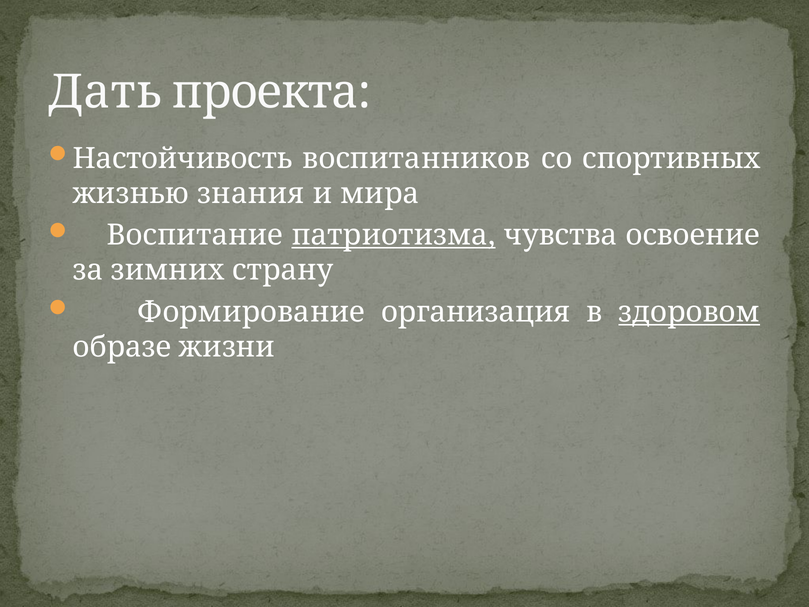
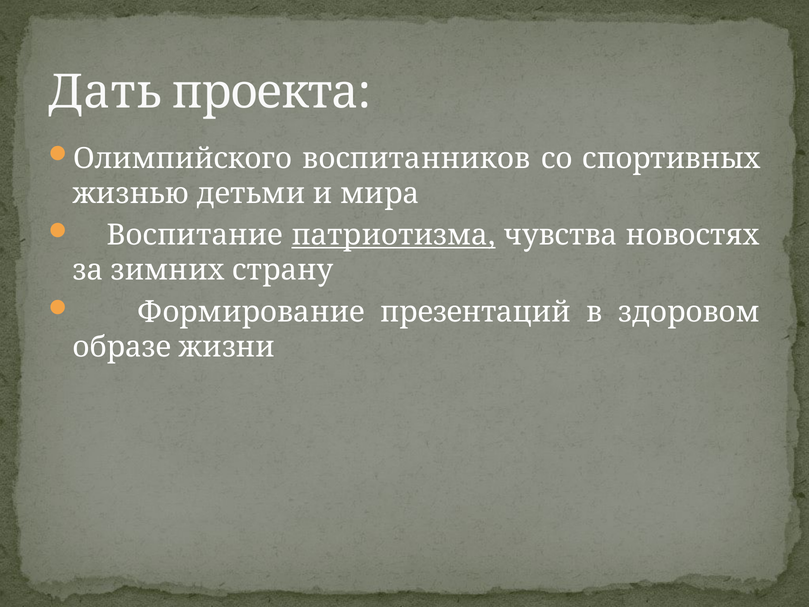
Настойчивость: Настойчивость -> Олимпийского
знания: знания -> детьми
освоение: освоение -> новостях
организация: организация -> презентаций
здоровом underline: present -> none
